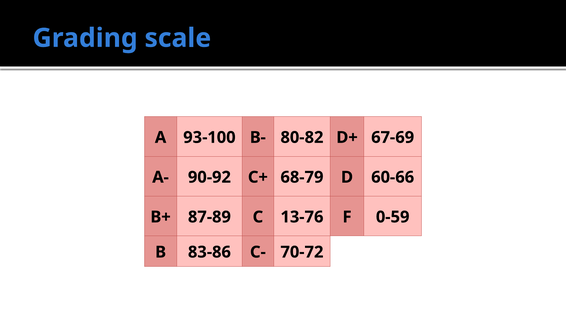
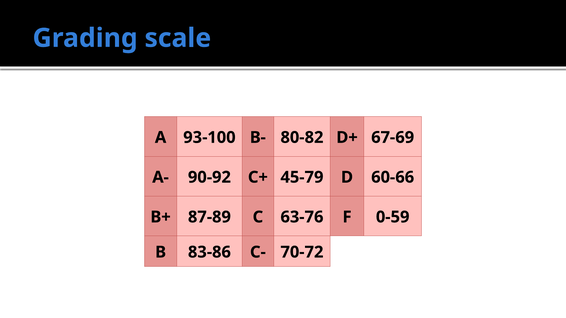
68-79: 68-79 -> 45-79
13-76: 13-76 -> 63-76
